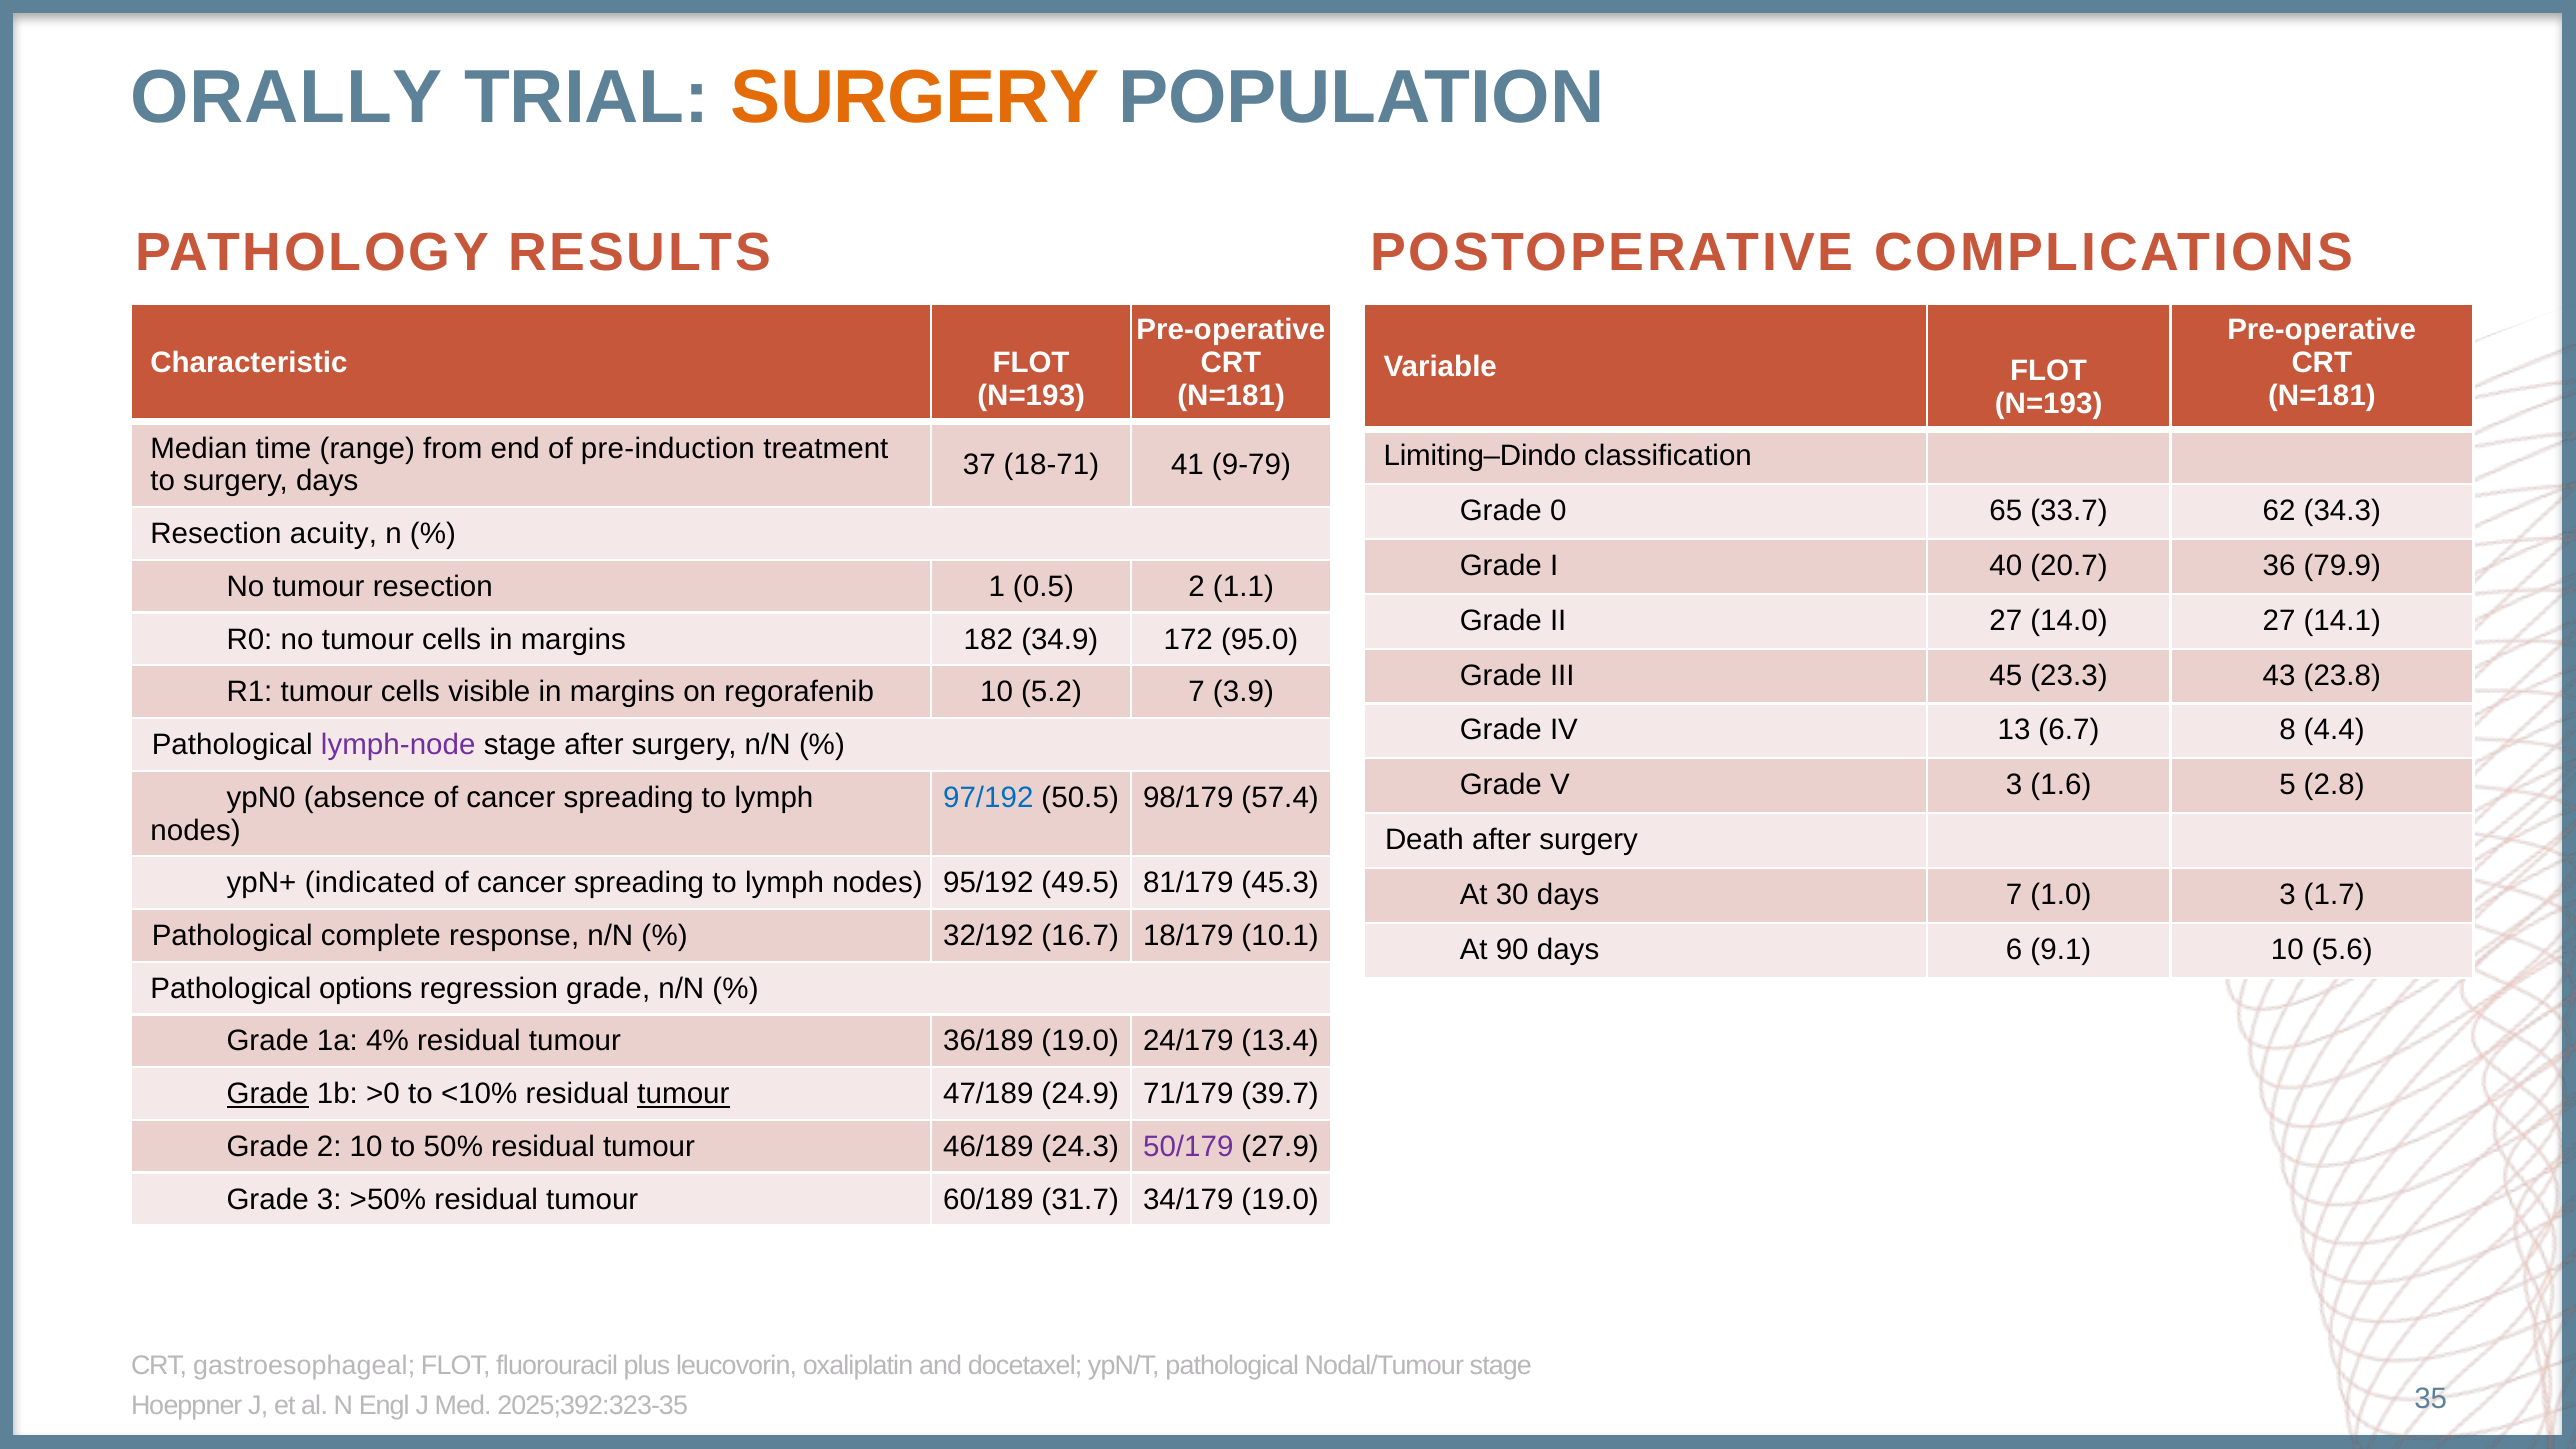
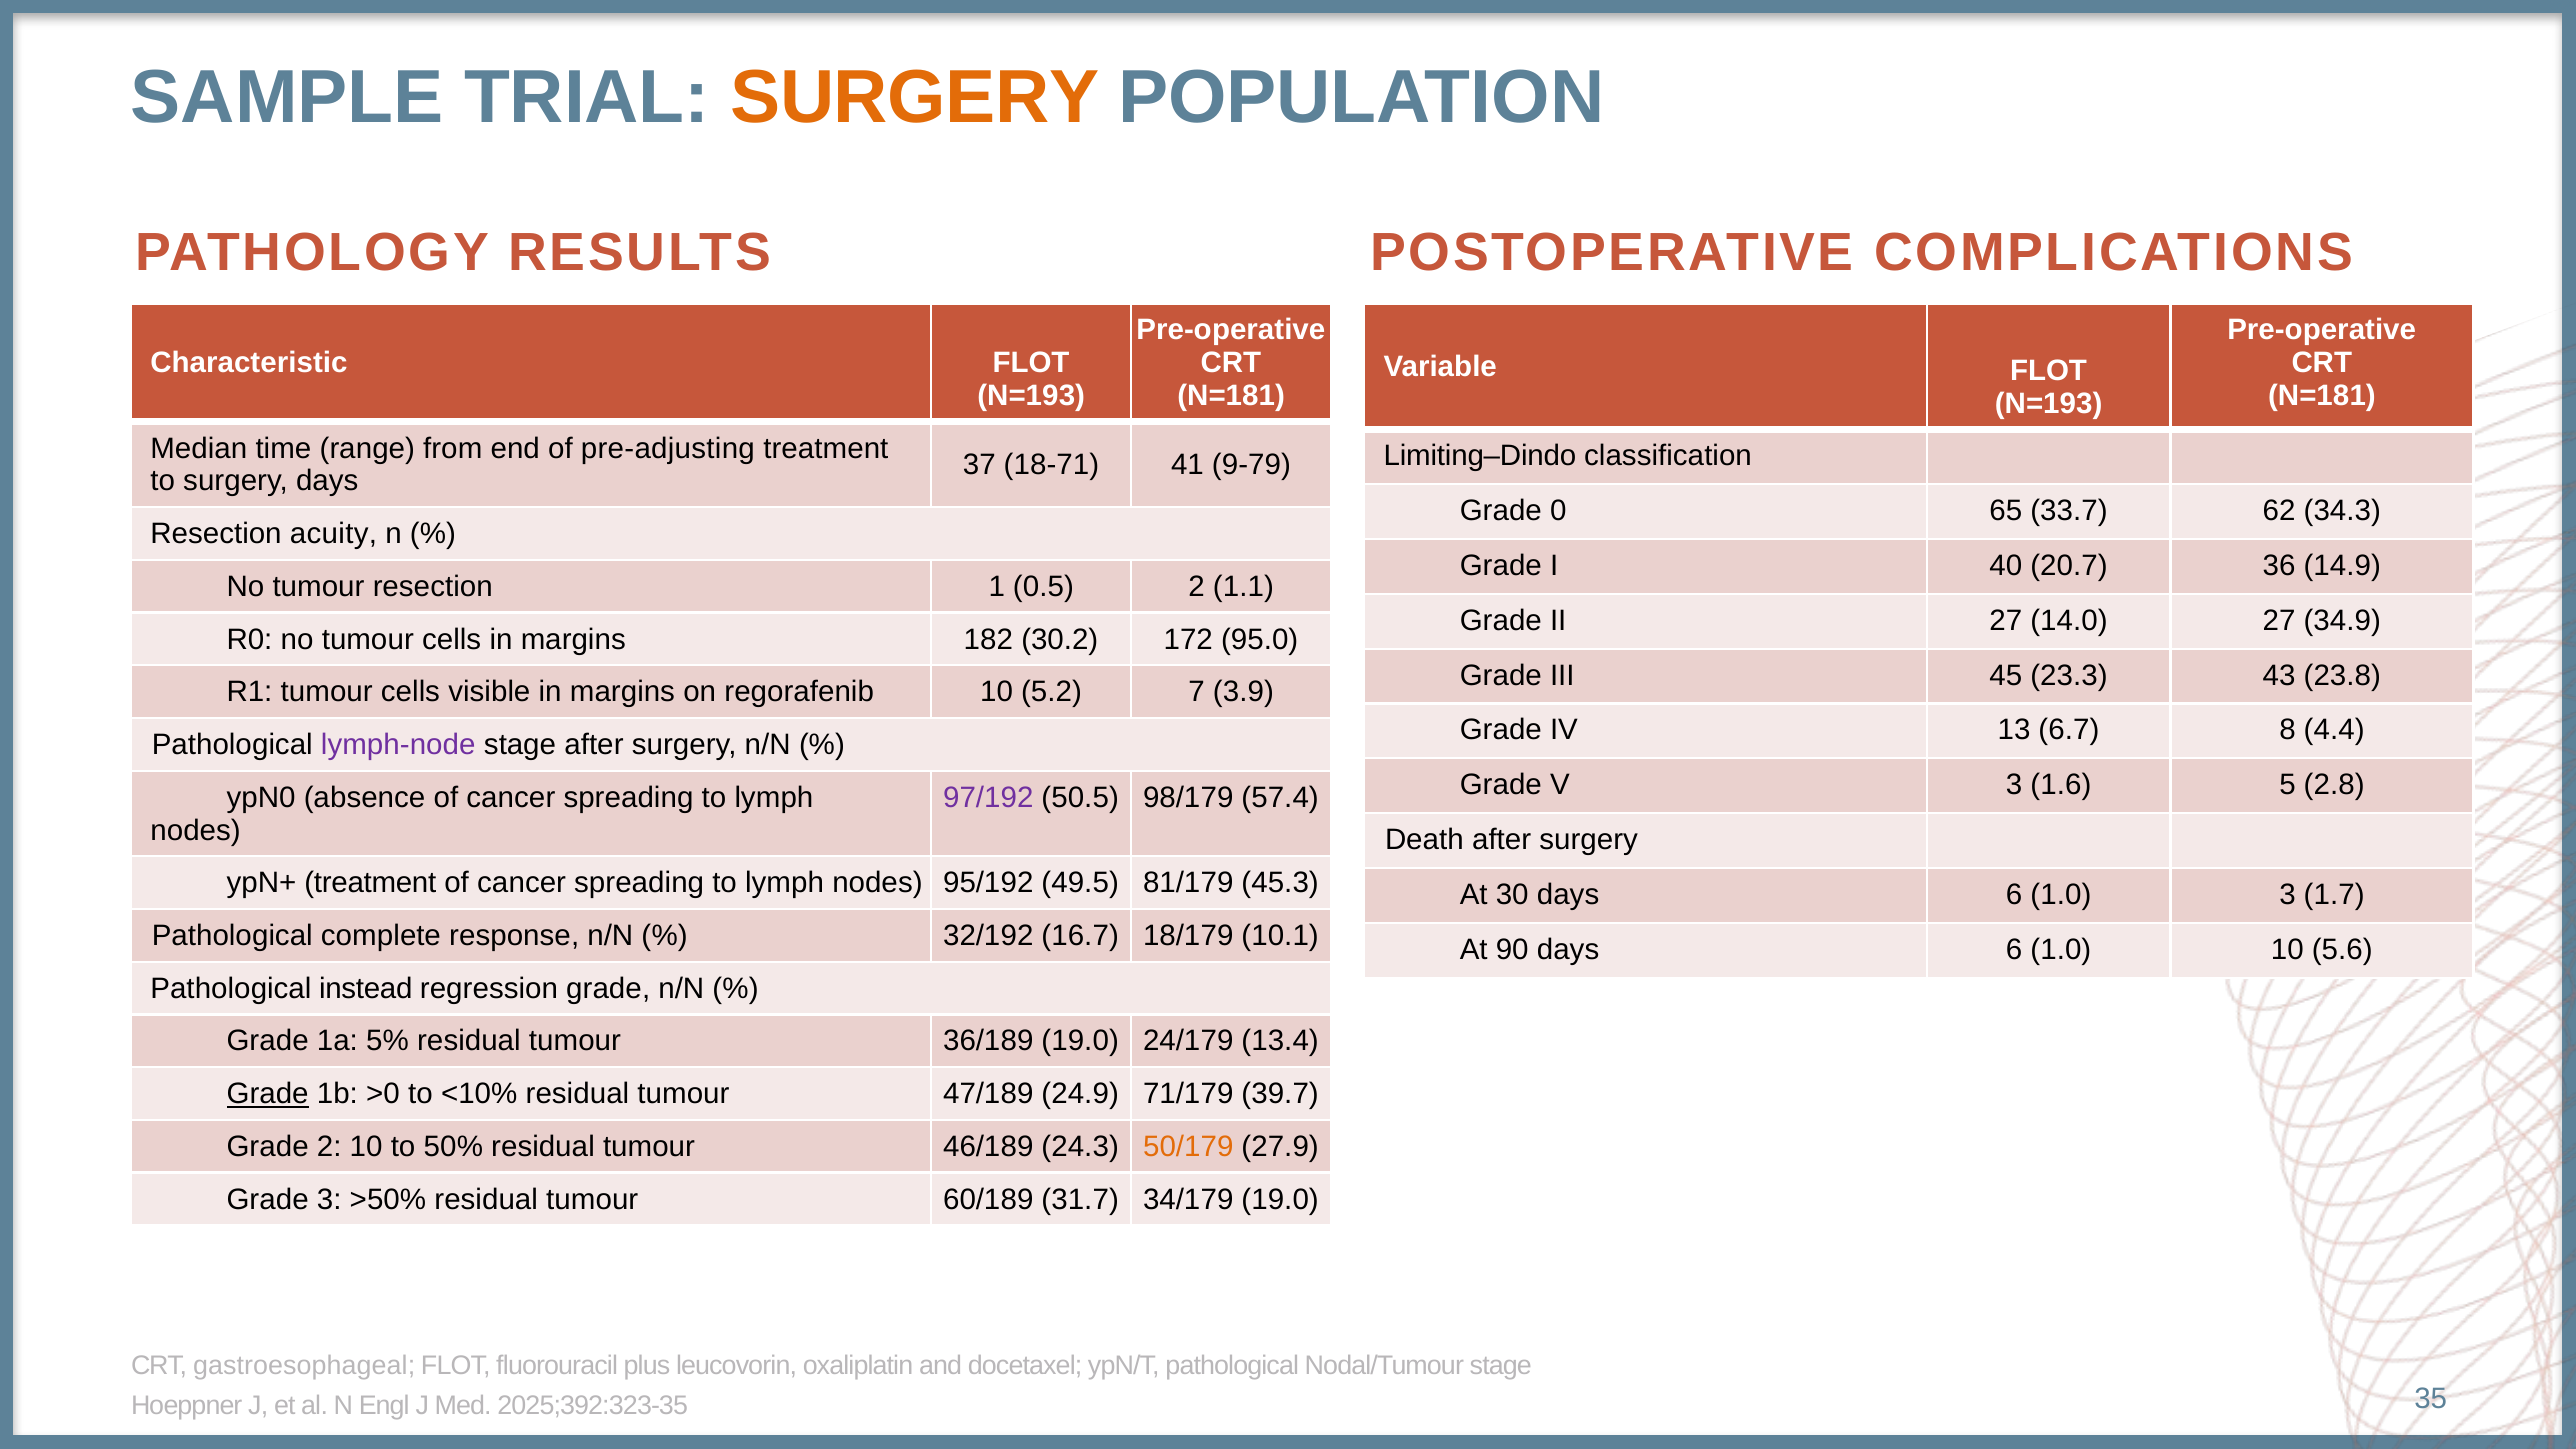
ORALLY: ORALLY -> SAMPLE
pre-induction: pre-induction -> pre-adjusting
79.9: 79.9 -> 14.9
14.1: 14.1 -> 34.9
34.9: 34.9 -> 30.2
97/192 colour: blue -> purple
ypN+ indicated: indicated -> treatment
30 days 7: 7 -> 6
90 days 6 9.1: 9.1 -> 1.0
options: options -> instead
4%: 4% -> 5%
tumour at (683, 1094) underline: present -> none
50/179 colour: purple -> orange
